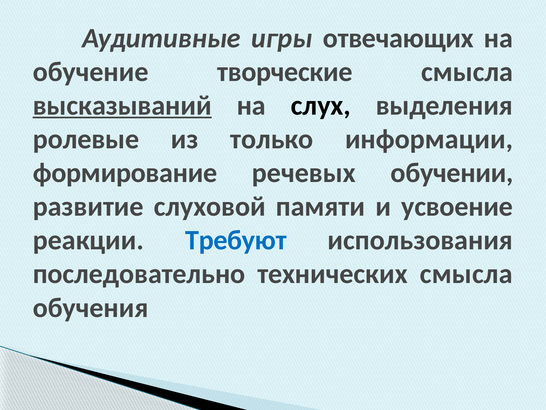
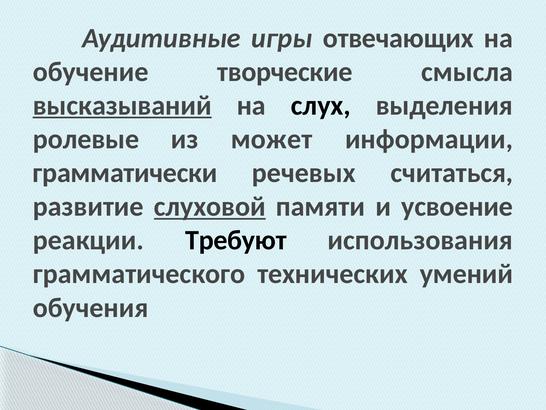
только: только -> может
формирование: формирование -> грамматически
обучении: обучении -> считаться
слуховой underline: none -> present
Требуют colour: blue -> black
последовательно: последовательно -> грамматического
технических смысла: смысла -> умений
